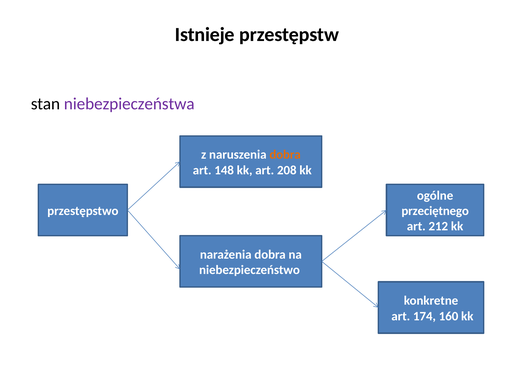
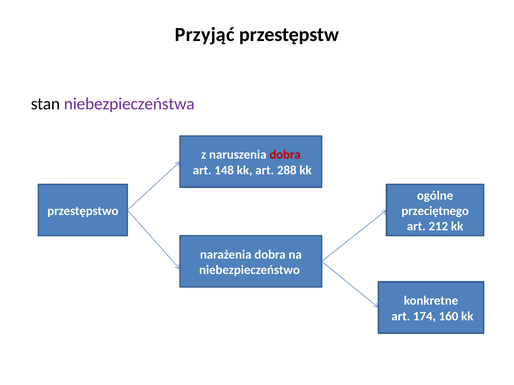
Istnieje: Istnieje -> Przyjąć
dobra at (285, 155) colour: orange -> red
208: 208 -> 288
